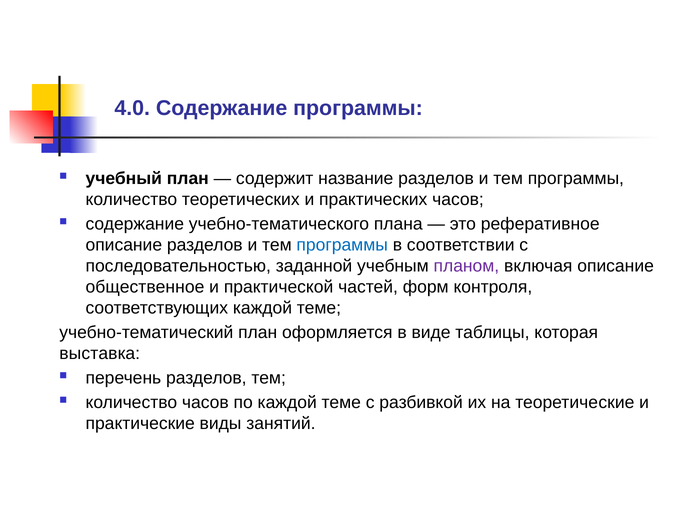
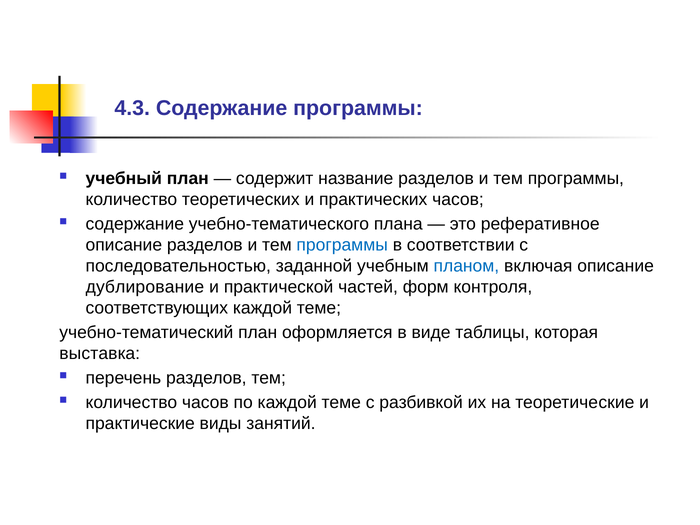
4.0: 4.0 -> 4.3
планом colour: purple -> blue
общественное: общественное -> дублирование
